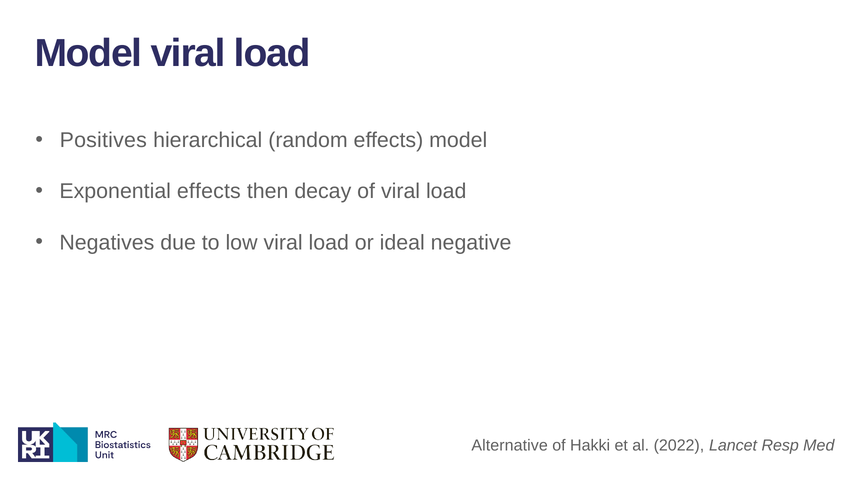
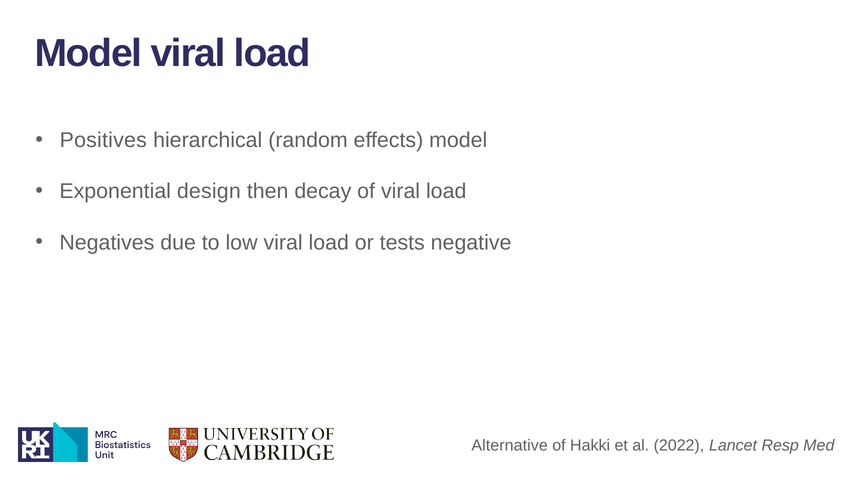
Exponential effects: effects -> design
ideal: ideal -> tests
